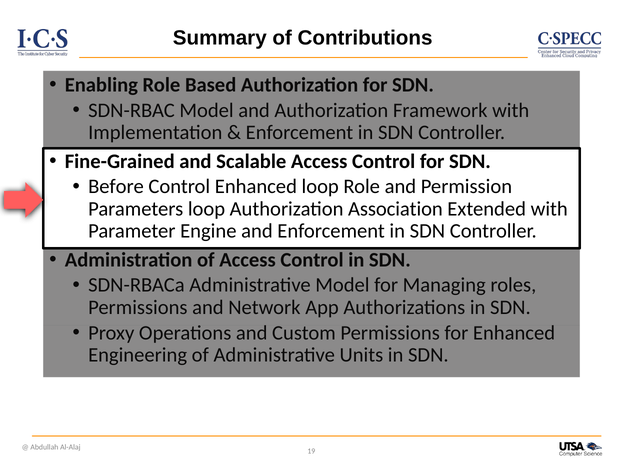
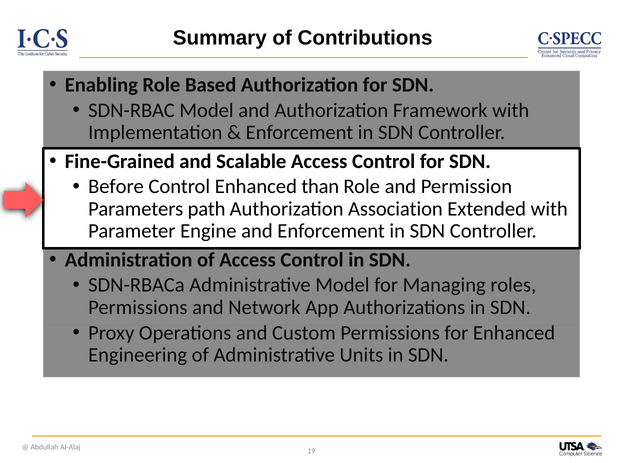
Enhanced loop: loop -> than
Parameters loop: loop -> path
